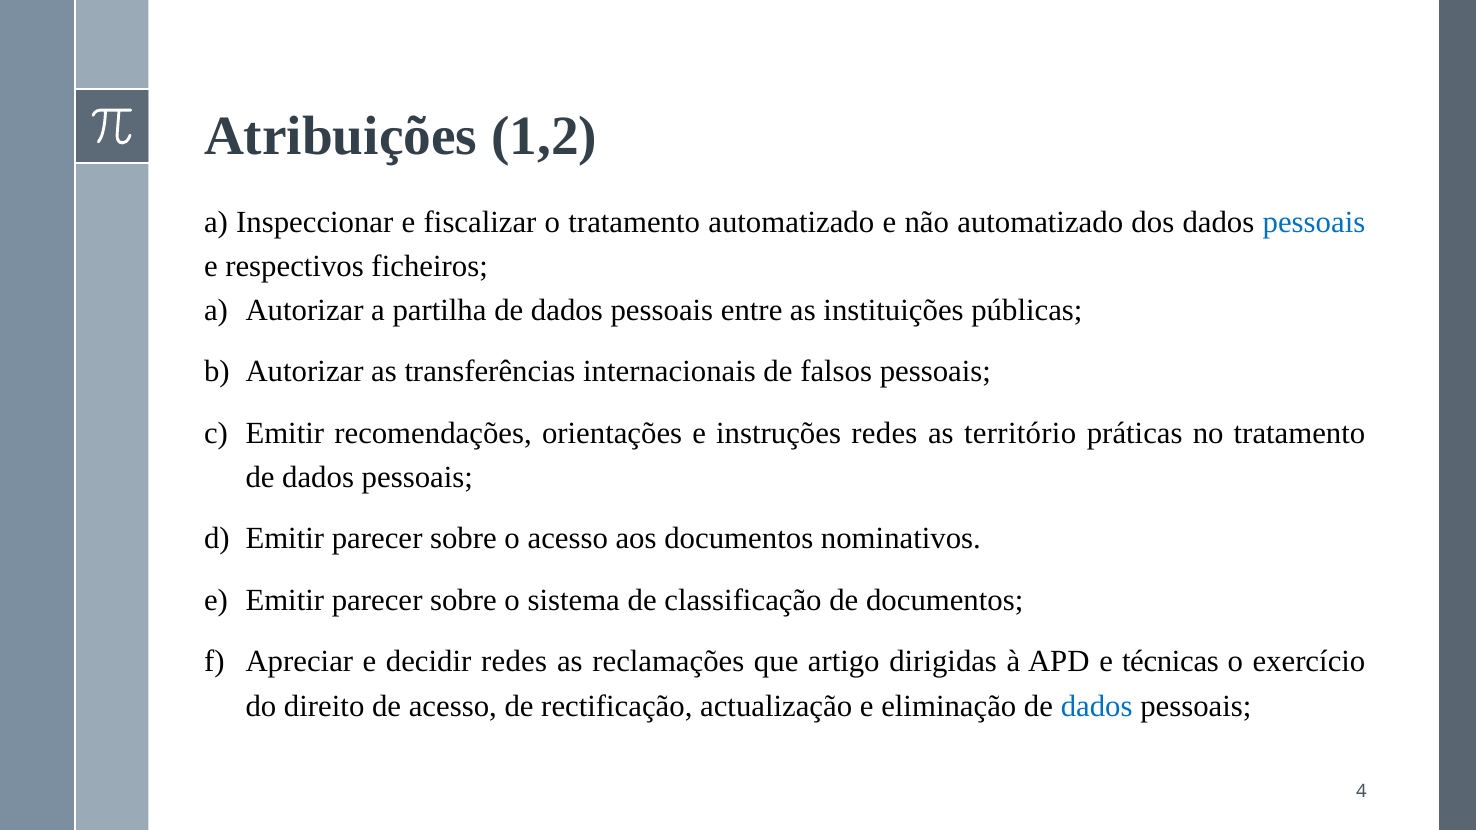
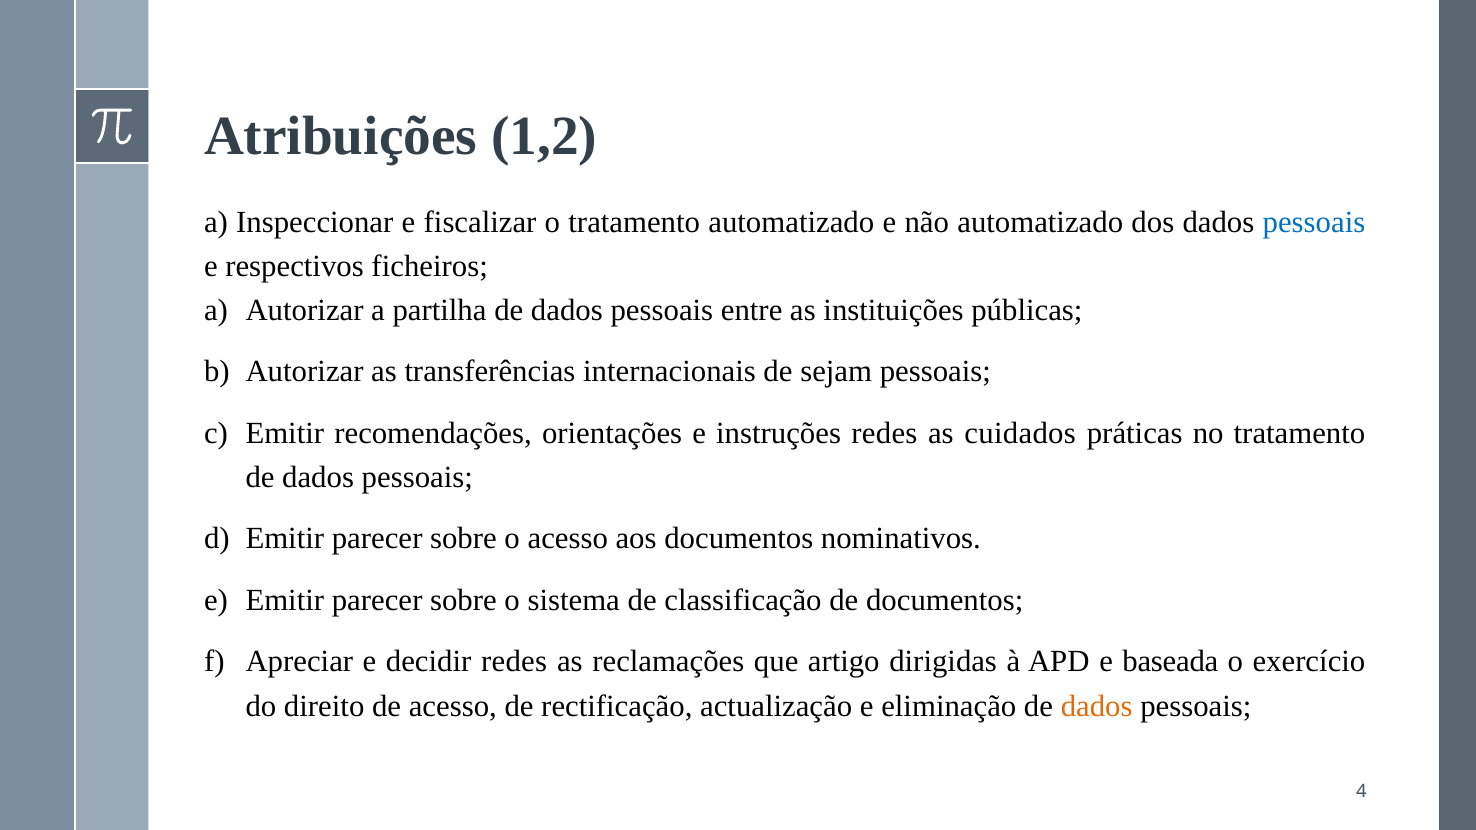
falsos: falsos -> sejam
território: território -> cuidados
técnicas: técnicas -> baseada
dados at (1097, 706) colour: blue -> orange
